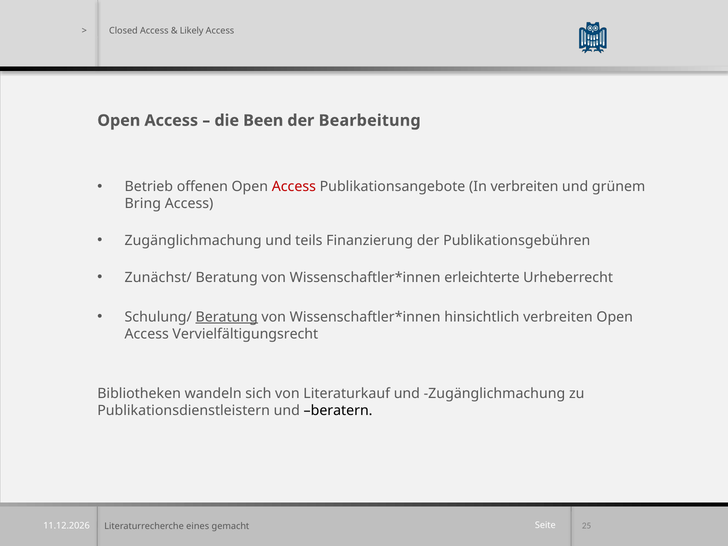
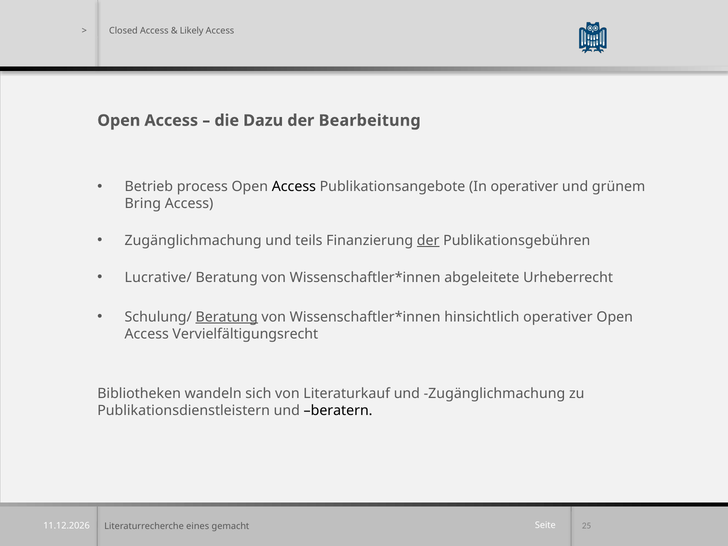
Been: Been -> Dazu
offenen: offenen -> process
Access at (294, 187) colour: red -> black
In verbreiten: verbreiten -> operativer
der at (428, 241) underline: none -> present
Zunächst/: Zunächst/ -> Lucrative/
erleichterte: erleichterte -> abgeleitete
hinsichtlich verbreiten: verbreiten -> operativer
